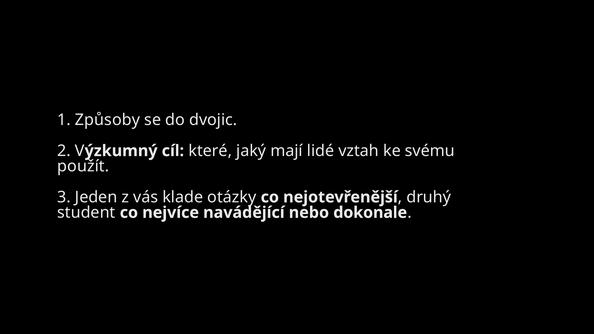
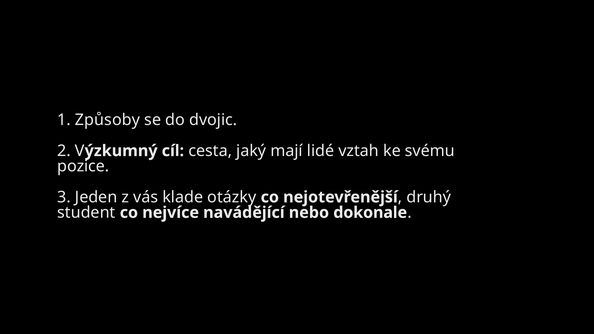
které: které -> cesta
použít: použít -> pozice
